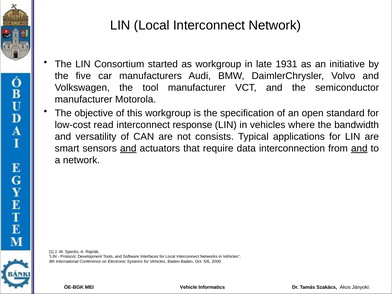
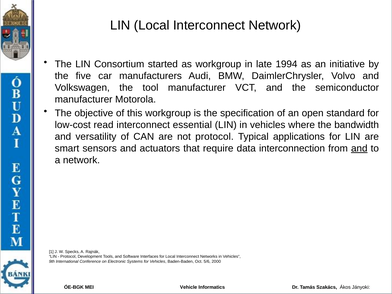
1931: 1931 -> 1994
response: response -> essential
not consists: consists -> protocol
and at (128, 148) underline: present -> none
